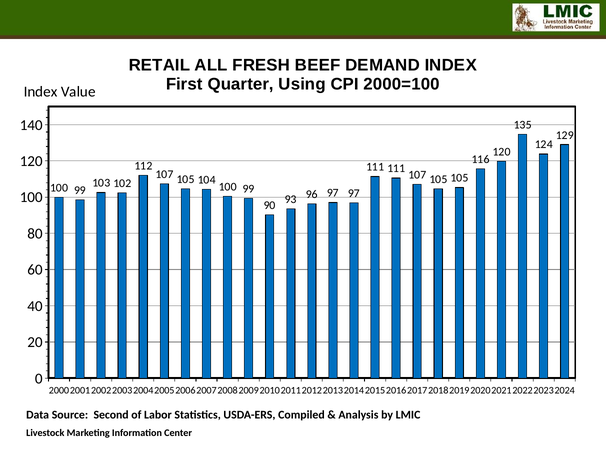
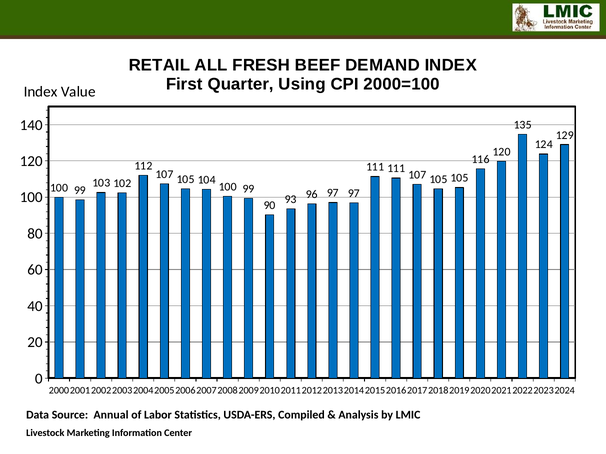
Second: Second -> Annual
